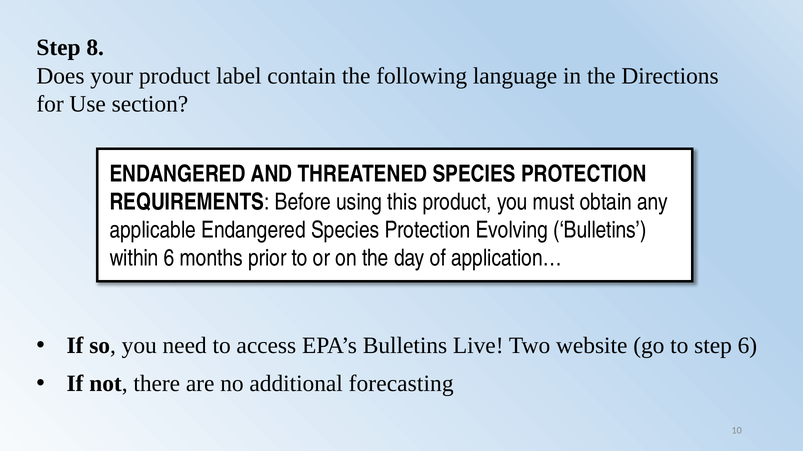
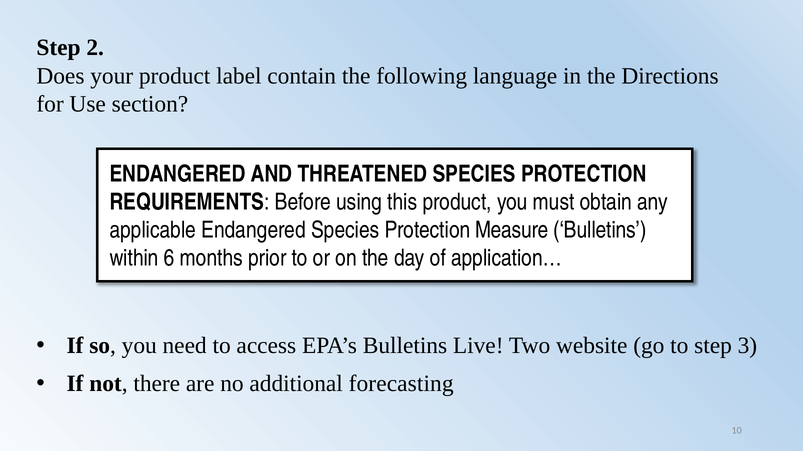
8: 8 -> 2
Evolving: Evolving -> Measure
step 6: 6 -> 3
